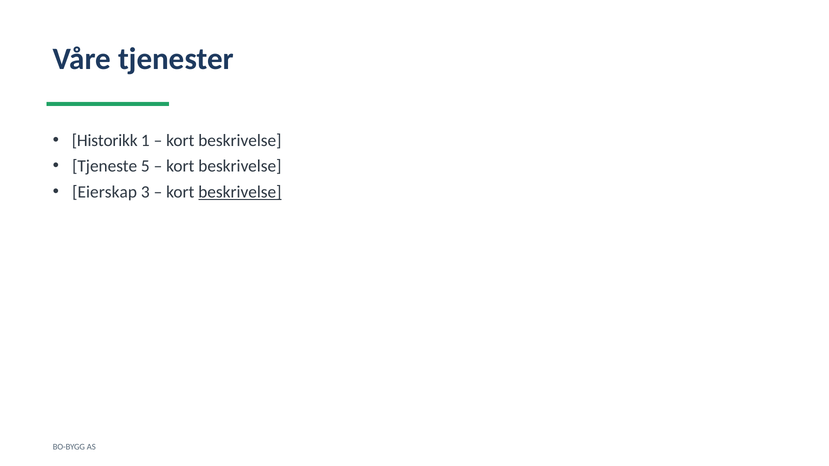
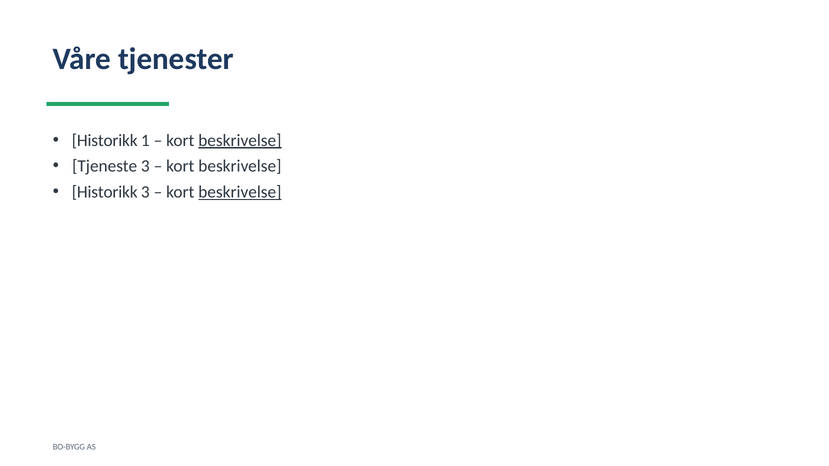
beskrivelse at (240, 140) underline: none -> present
Tjeneste 5: 5 -> 3
Eierskap at (105, 192): Eierskap -> Historikk
